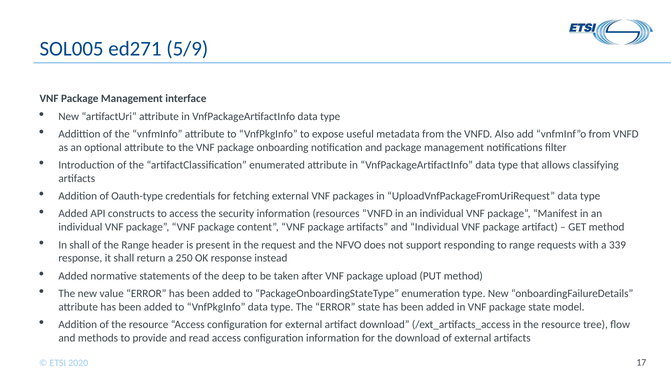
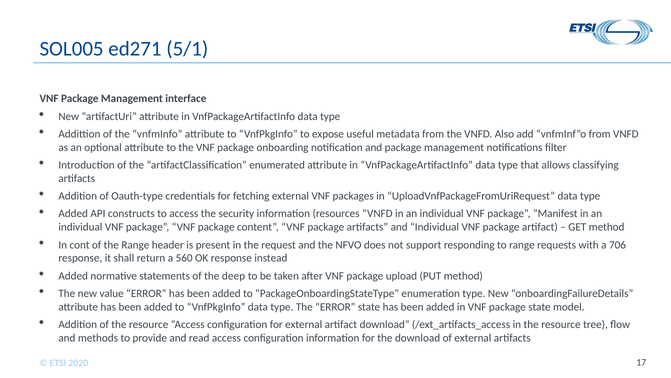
5/9: 5/9 -> 5/1
In shall: shall -> cont
339: 339 -> 706
250: 250 -> 560
